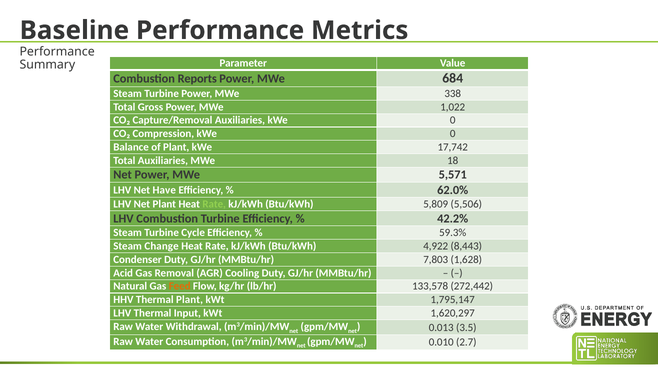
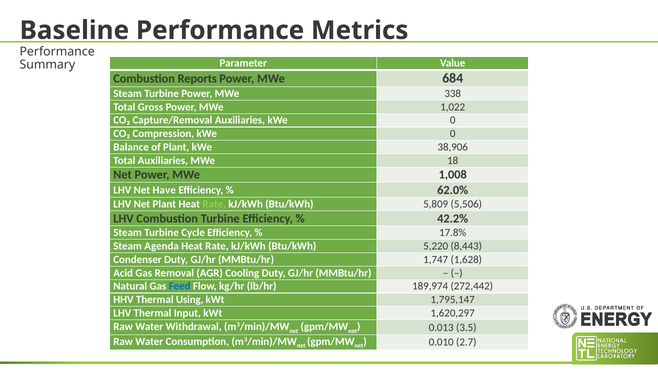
17,742: 17,742 -> 38,906
5,571: 5,571 -> 1,008
59.3%: 59.3% -> 17.8%
Change: Change -> Agenda
4,922: 4,922 -> 5,220
7,803: 7,803 -> 1,747
Feed colour: orange -> blue
133,578: 133,578 -> 189,974
Thermal Plant: Plant -> Using
